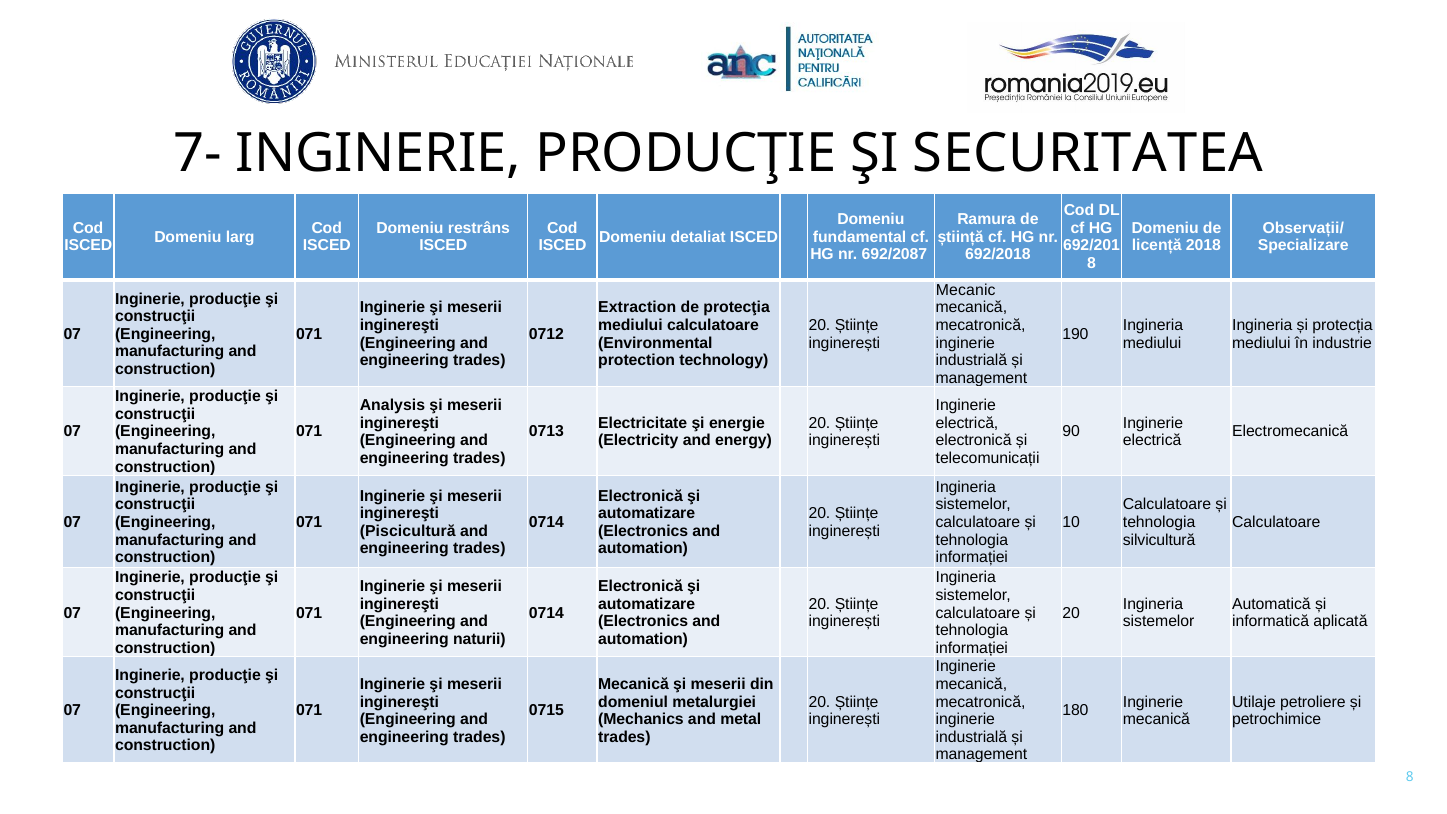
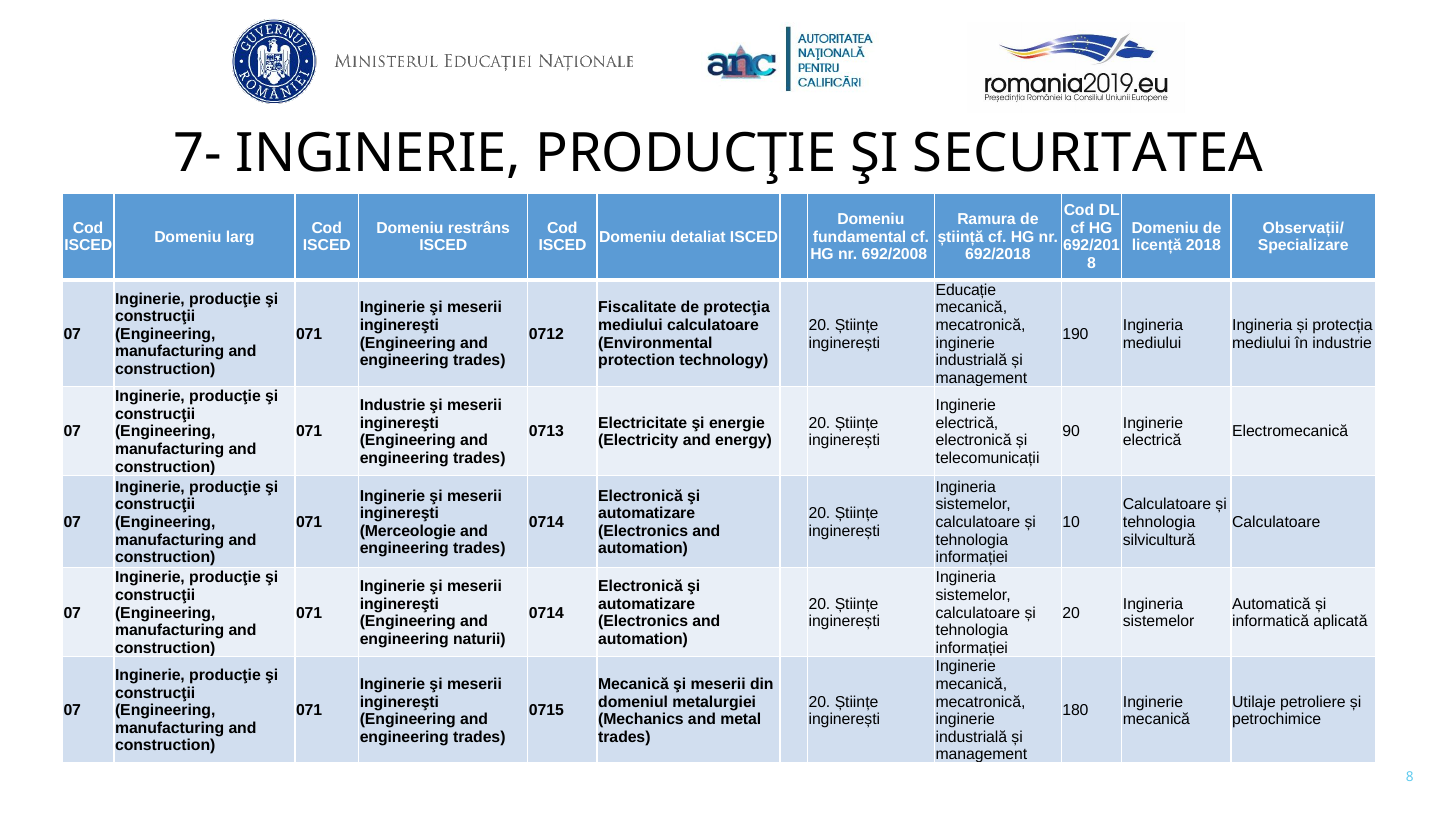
692/2087: 692/2087 -> 692/2008
Mecanic: Mecanic -> Educație
Extraction: Extraction -> Fiscalitate
Analysis at (392, 405): Analysis -> Industrie
Piscicultură: Piscicultură -> Merceologie
